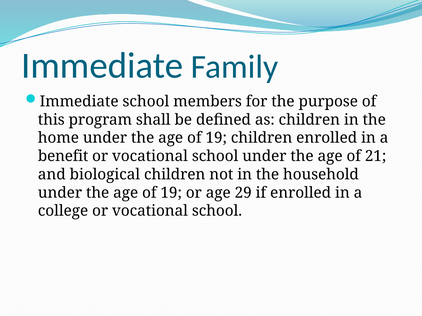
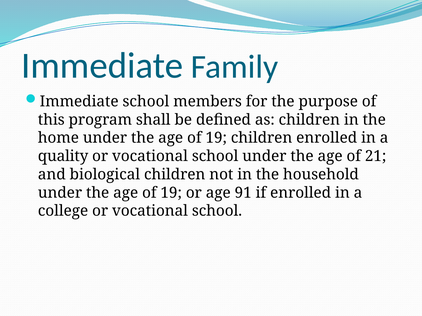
benefit: benefit -> quality
29: 29 -> 91
